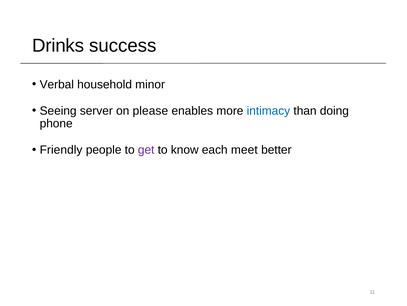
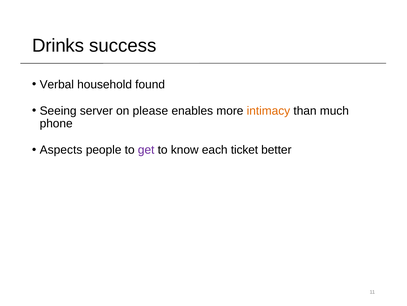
minor: minor -> found
intimacy colour: blue -> orange
doing: doing -> much
Friendly: Friendly -> Aspects
meet: meet -> ticket
